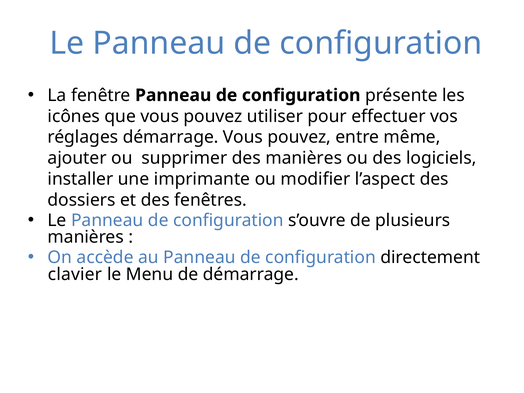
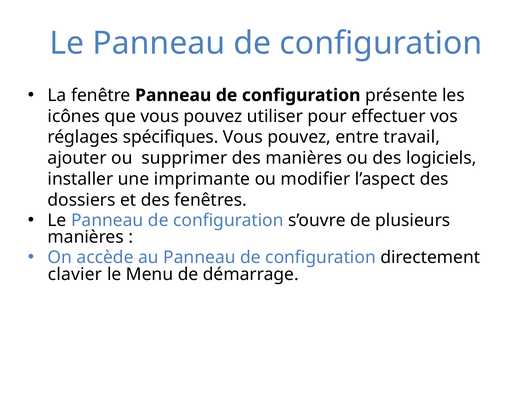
réglages démarrage: démarrage -> spécifiques
même: même -> travail
